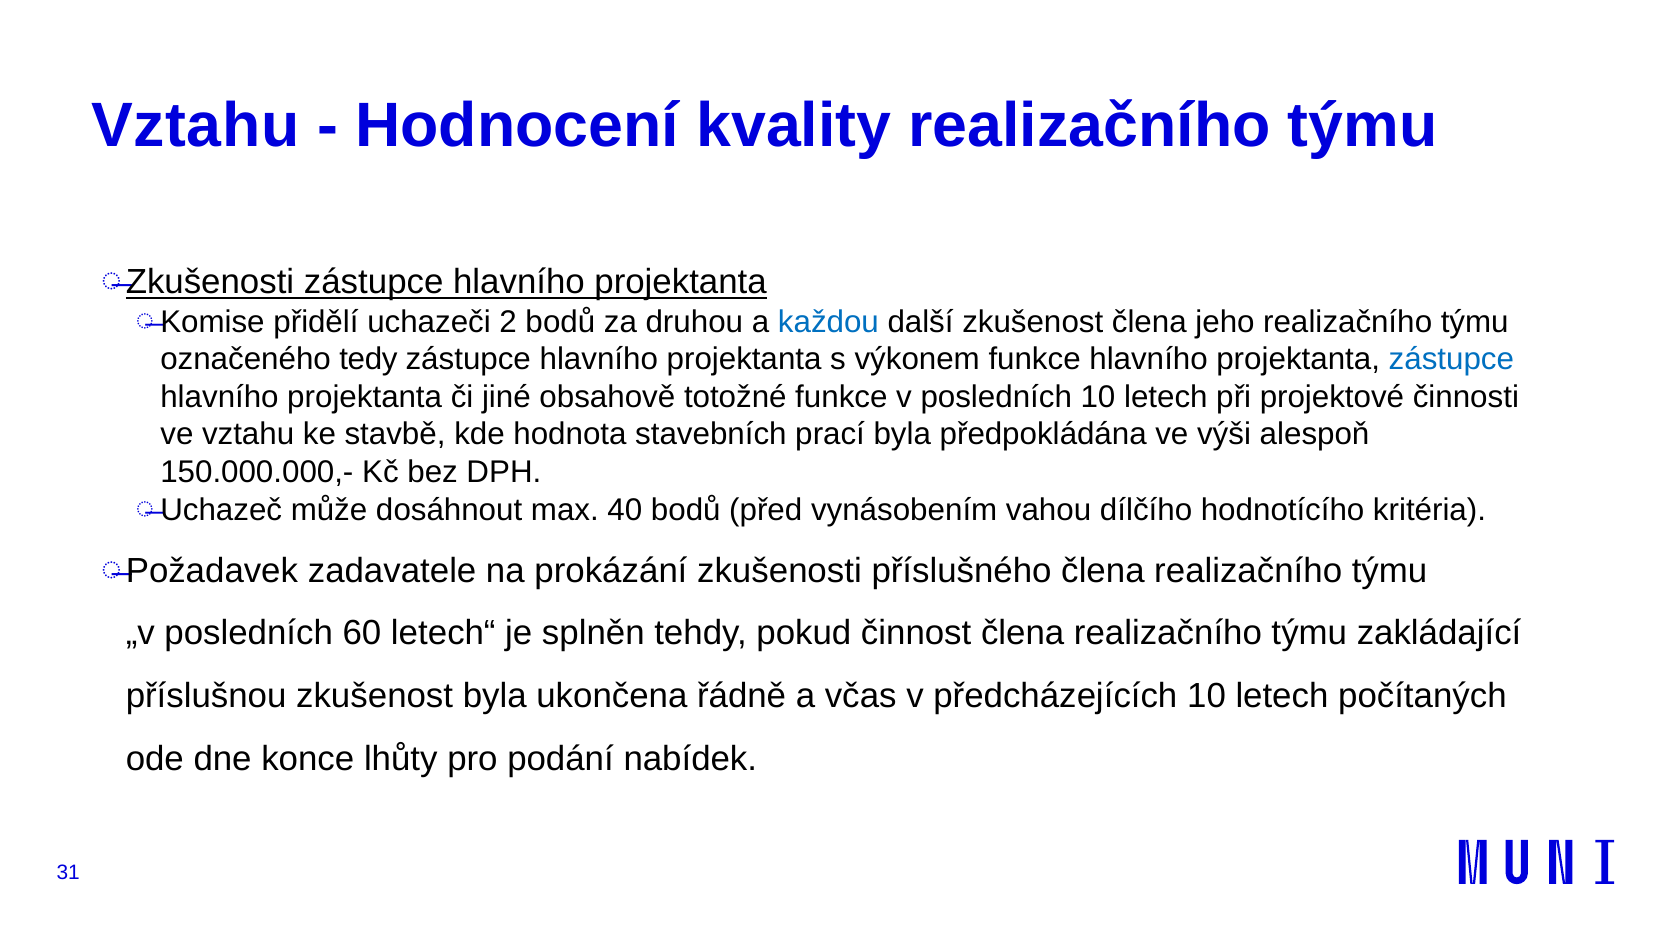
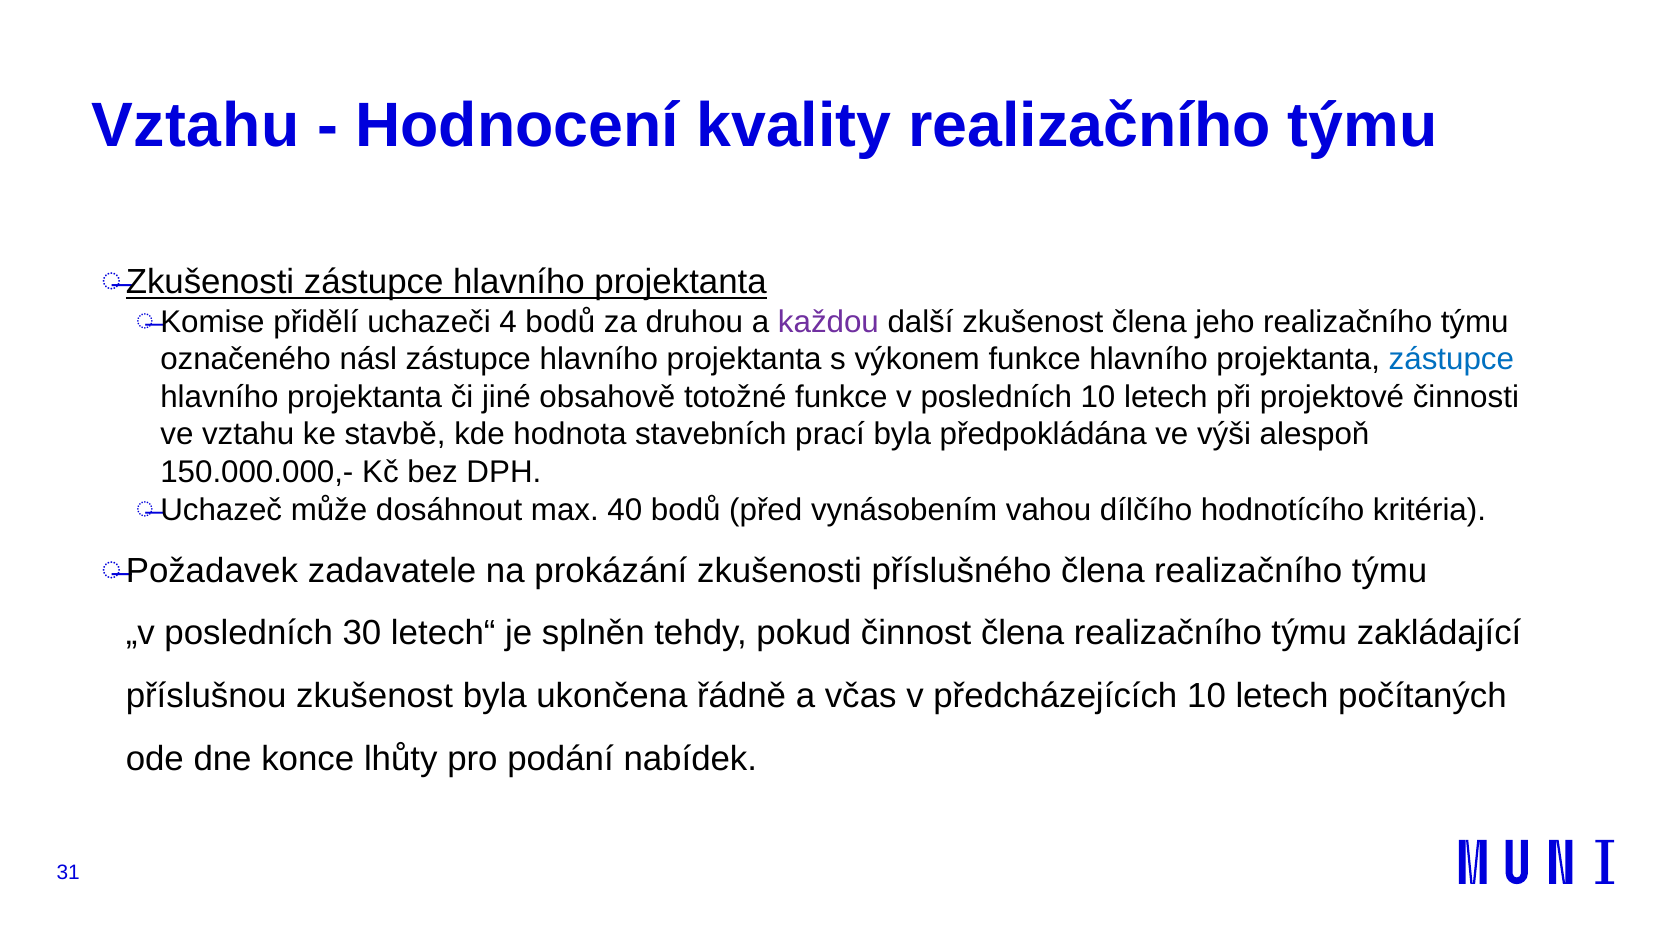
2: 2 -> 4
každou colour: blue -> purple
tedy: tedy -> násl
60: 60 -> 30
